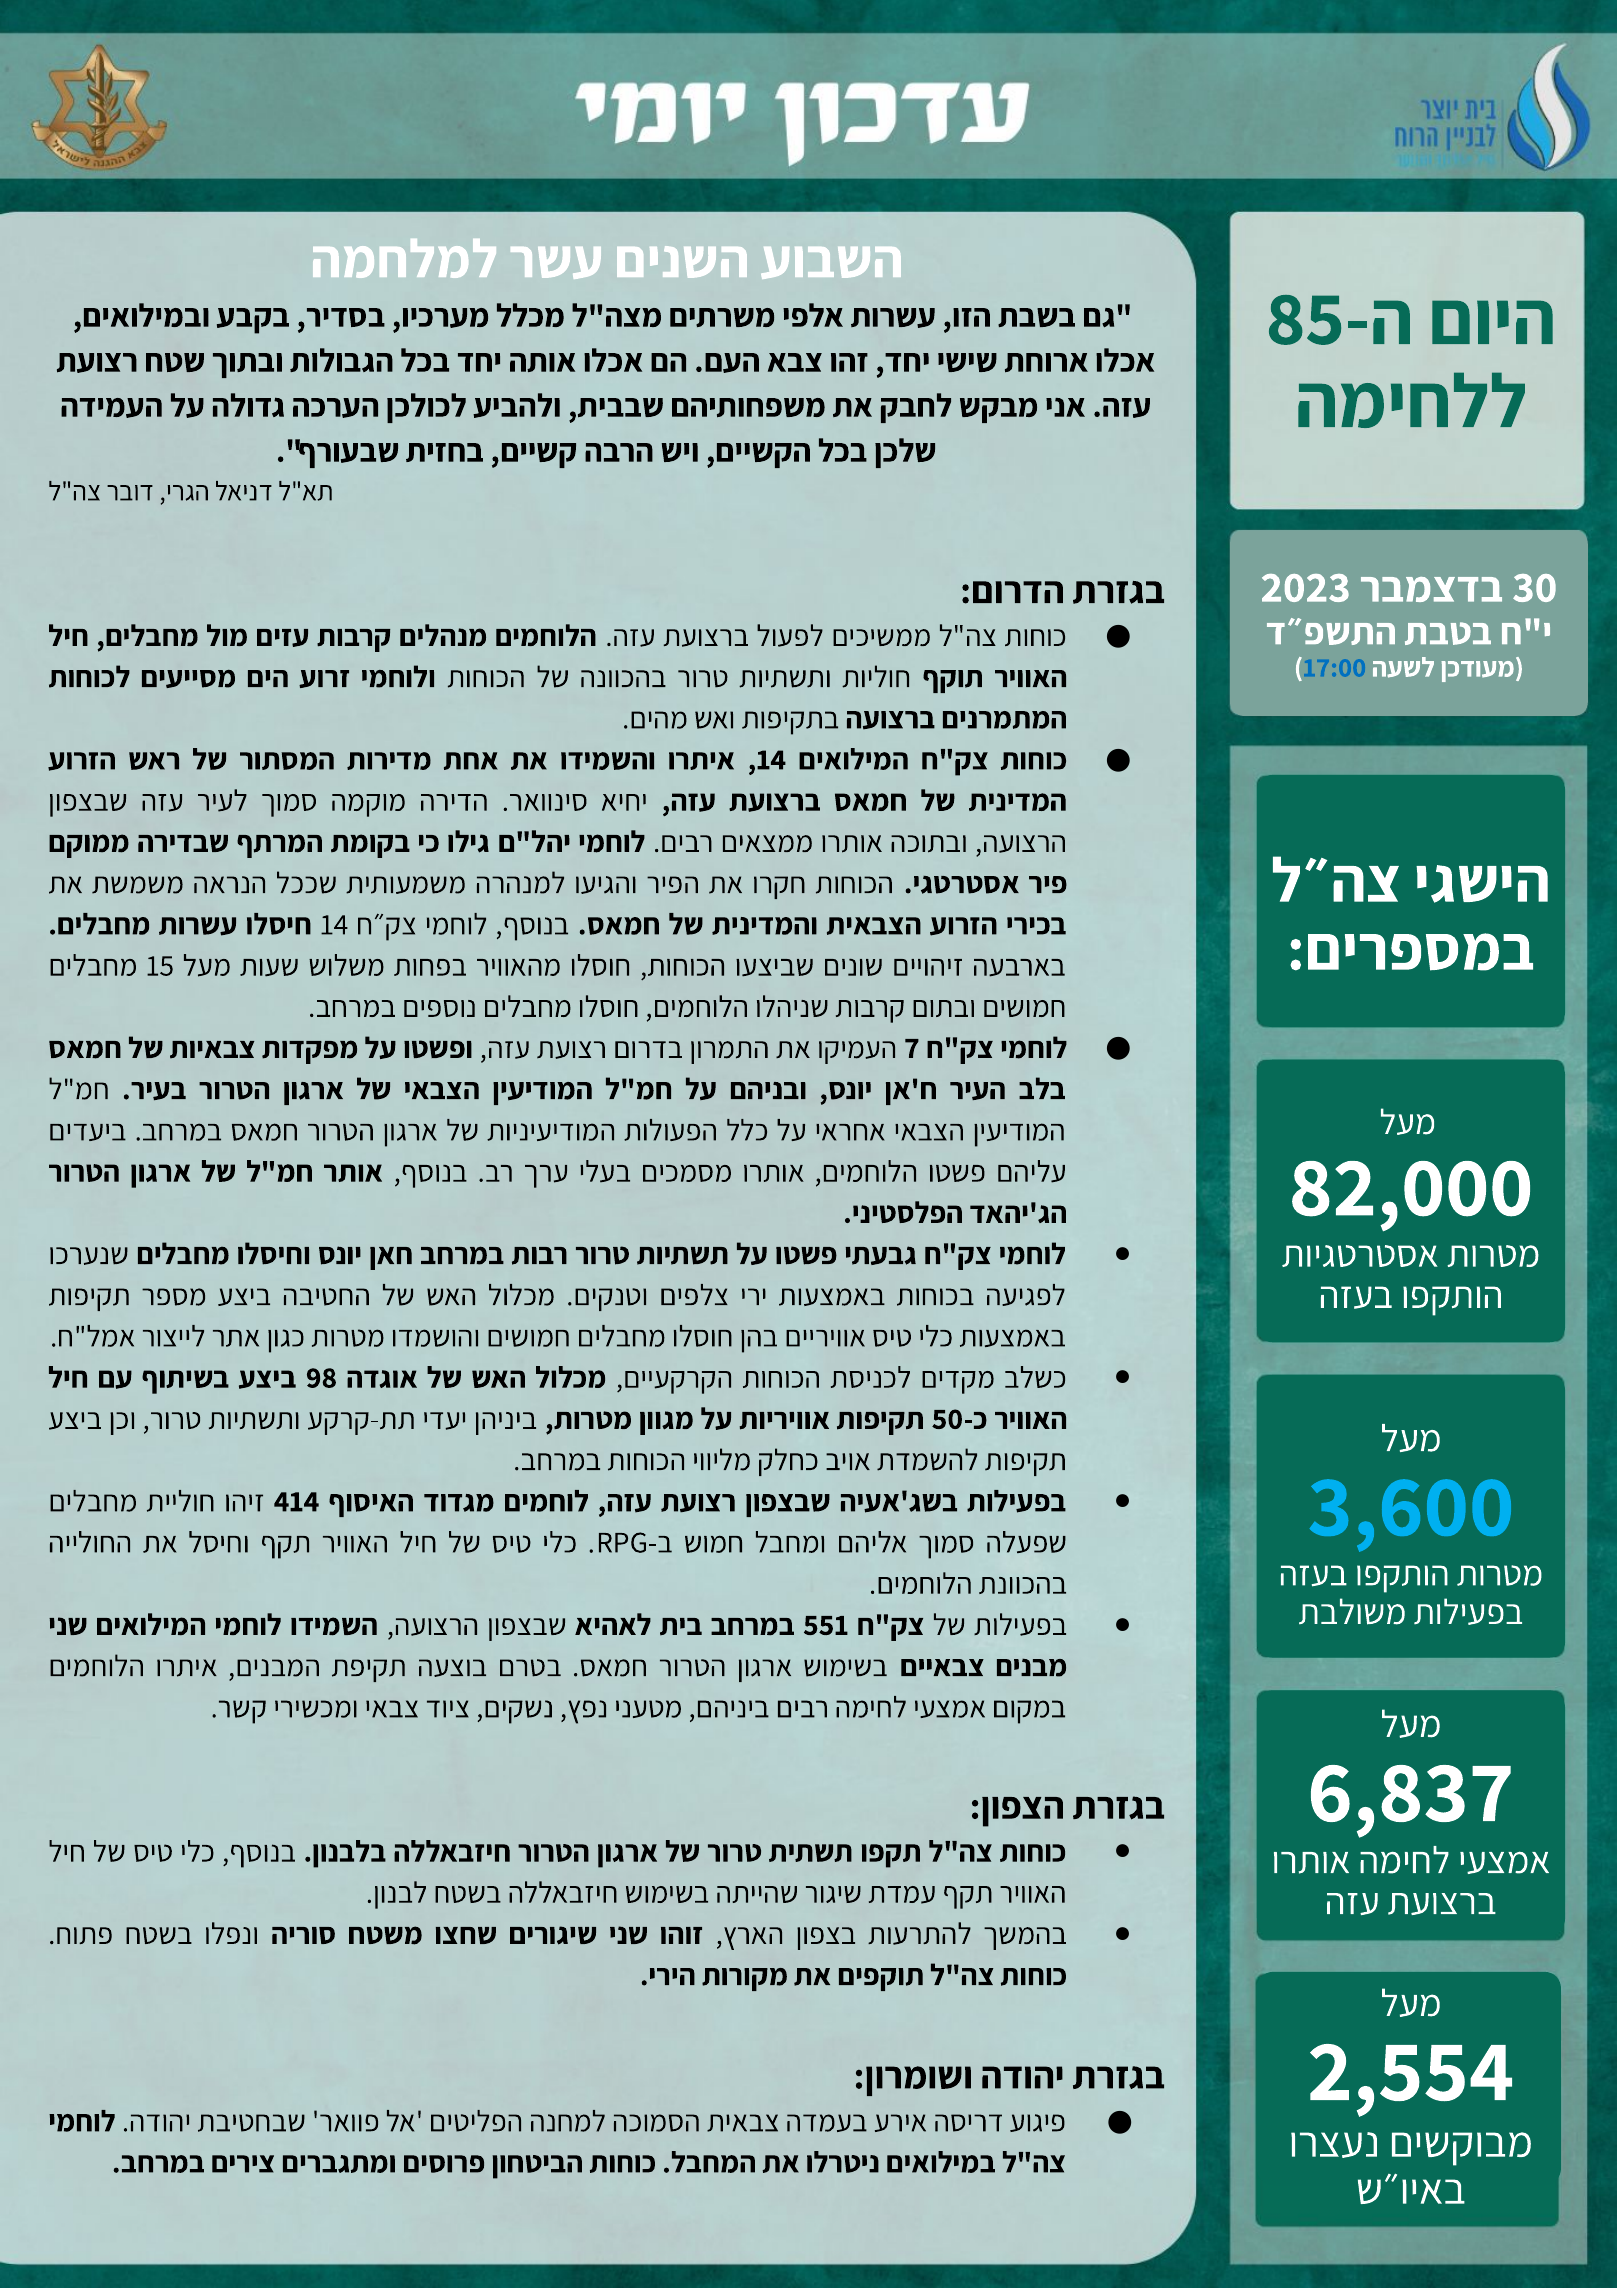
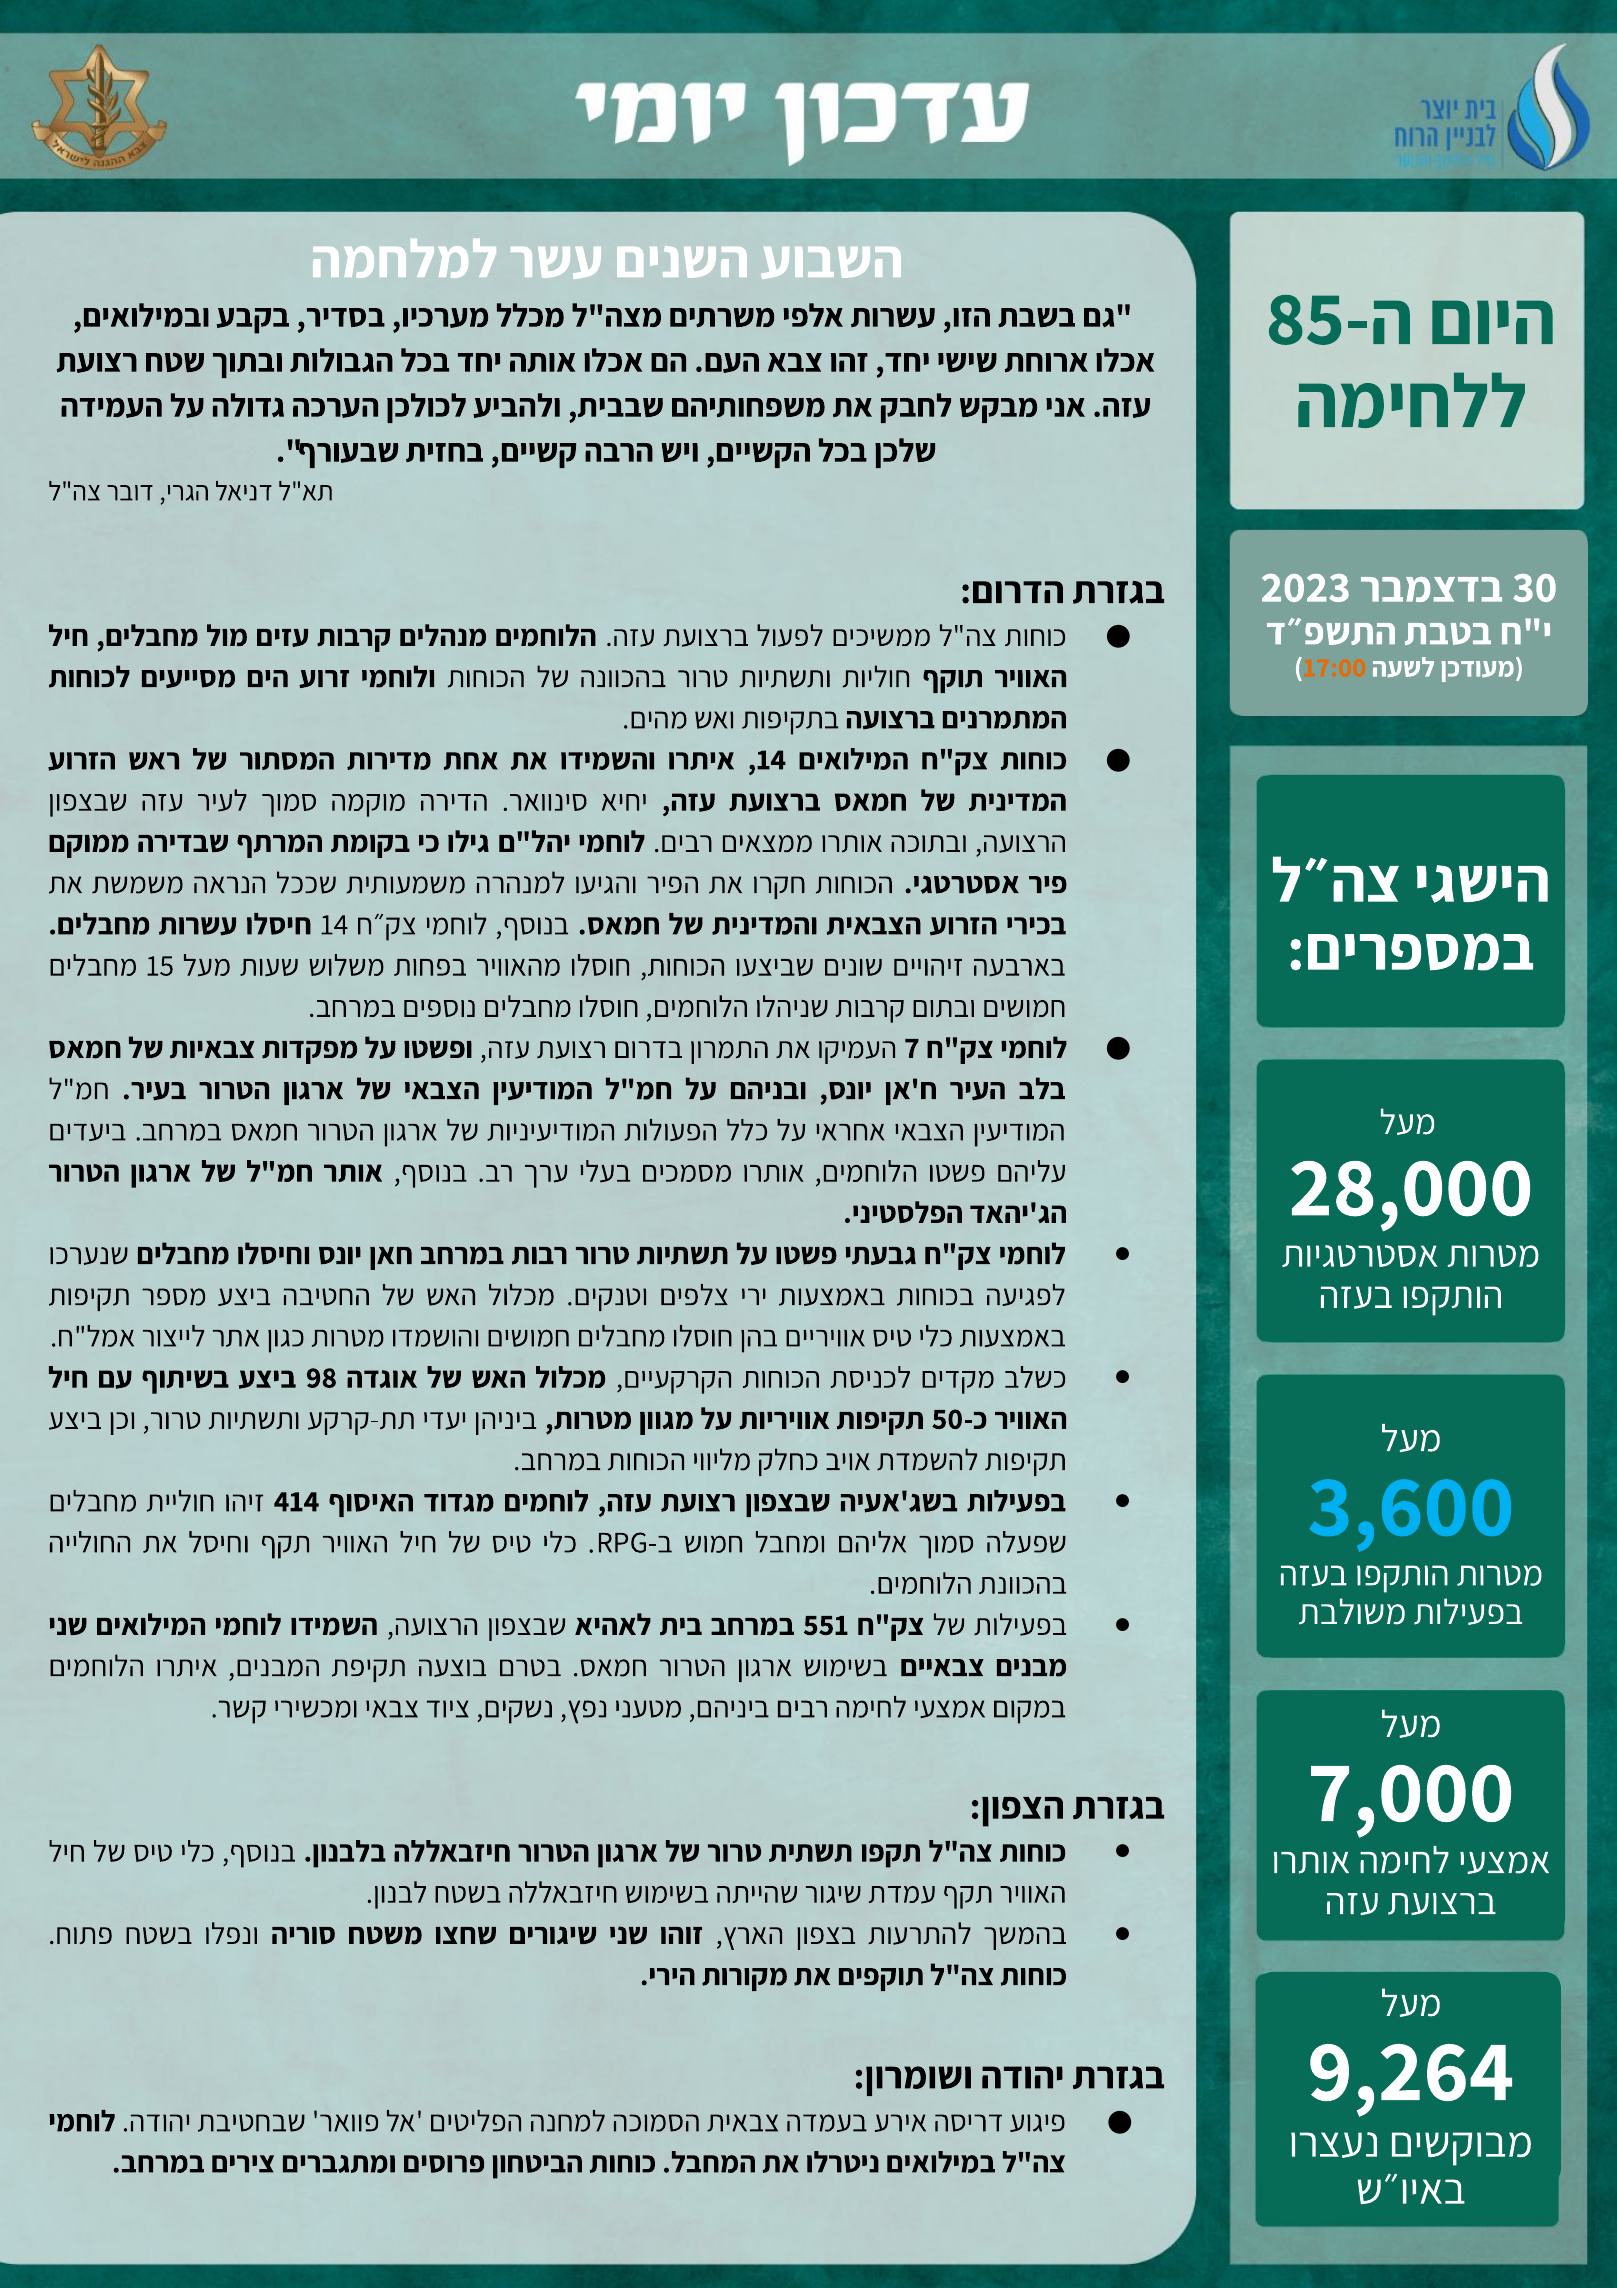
17:00 colour: blue -> orange
82,000: 82,000 -> 28,000
6,837: 6,837 -> 7,000
2,554: 2,554 -> 9,264
